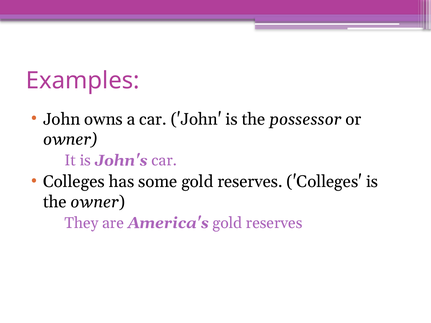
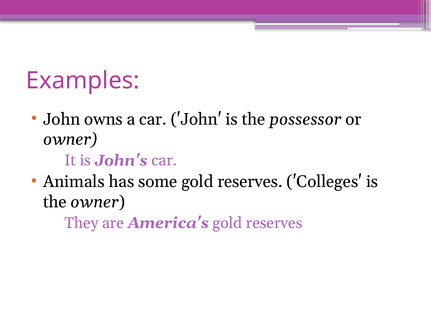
Colleges at (74, 182): Colleges -> Animals
